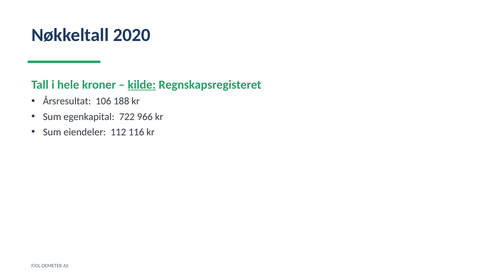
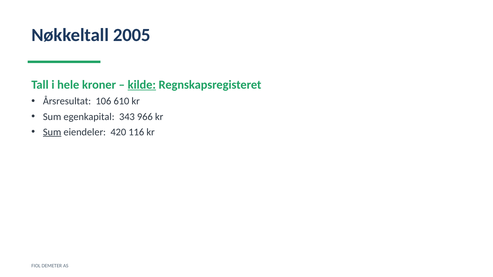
2020: 2020 -> 2005
188: 188 -> 610
722: 722 -> 343
Sum at (52, 132) underline: none -> present
112: 112 -> 420
